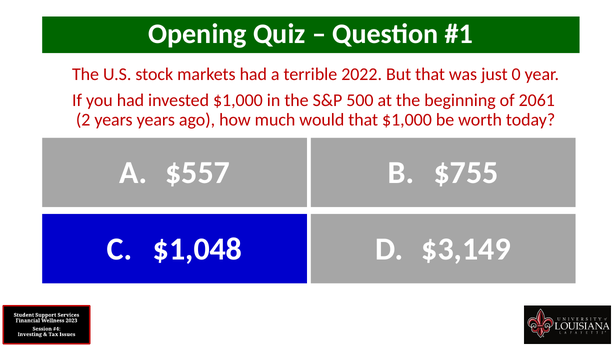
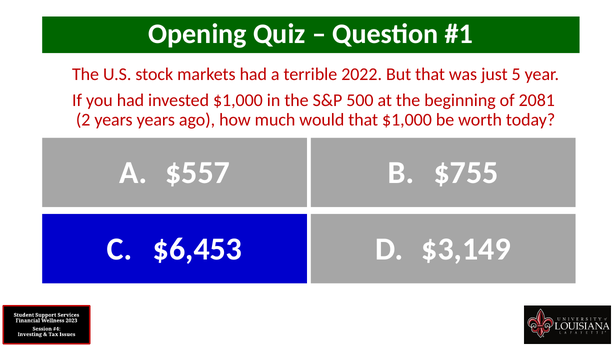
0: 0 -> 5
2061: 2061 -> 2081
$1,048: $1,048 -> $6,453
